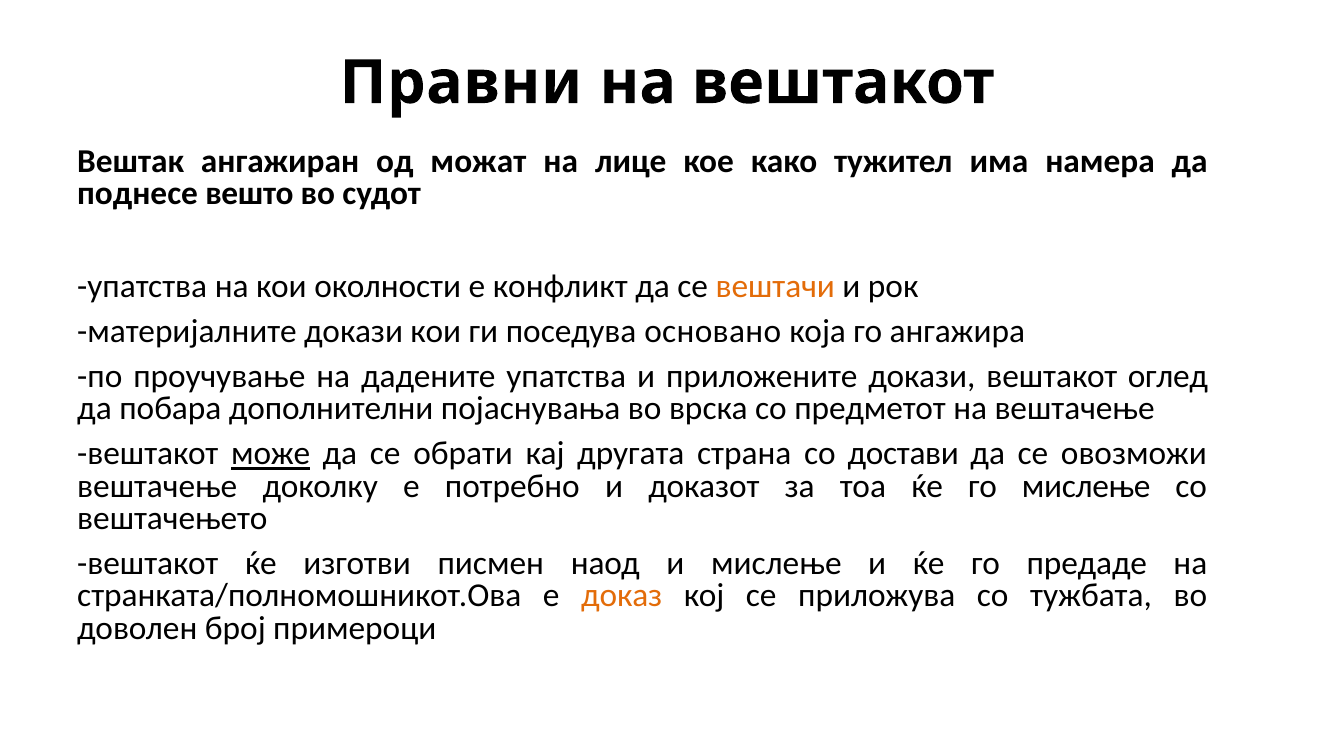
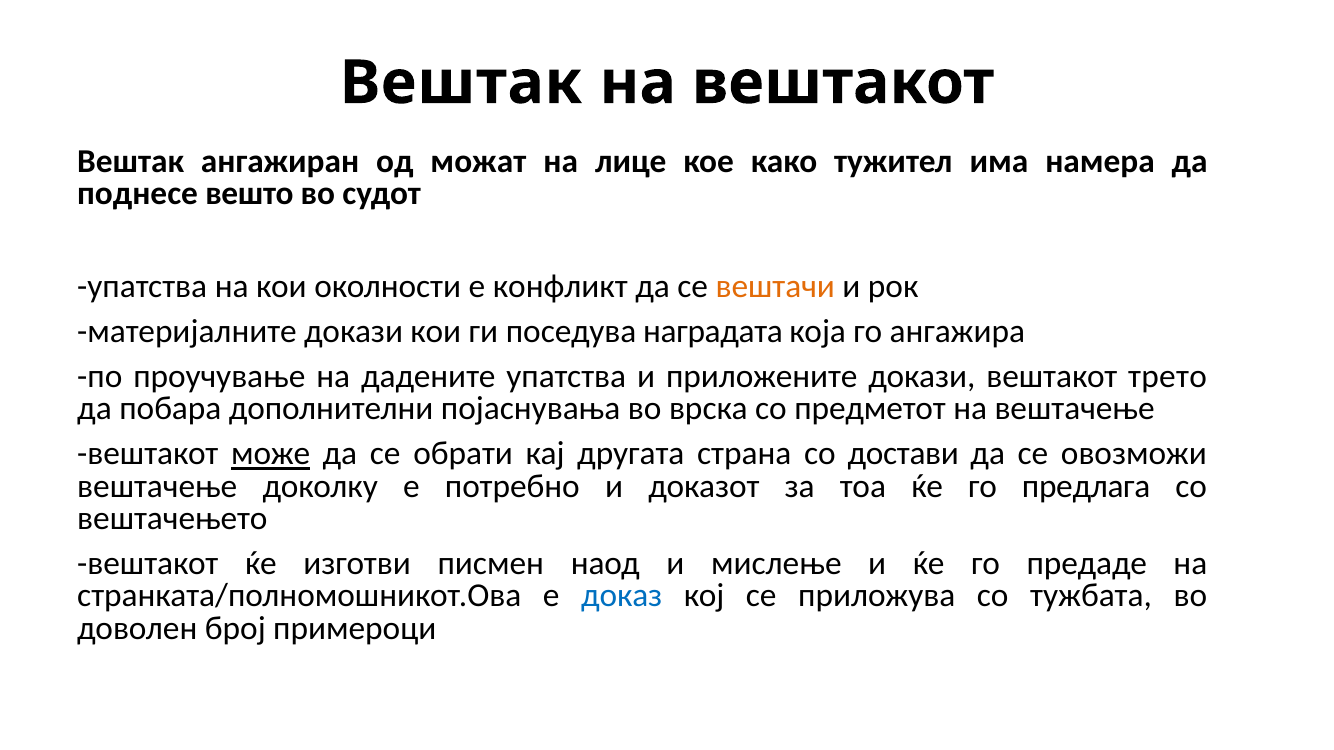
Правни at (461, 83): Правни -> Вештак
основано: основано -> наградата
оглед: оглед -> трето
го мислење: мислење -> предлага
доказ colour: orange -> blue
